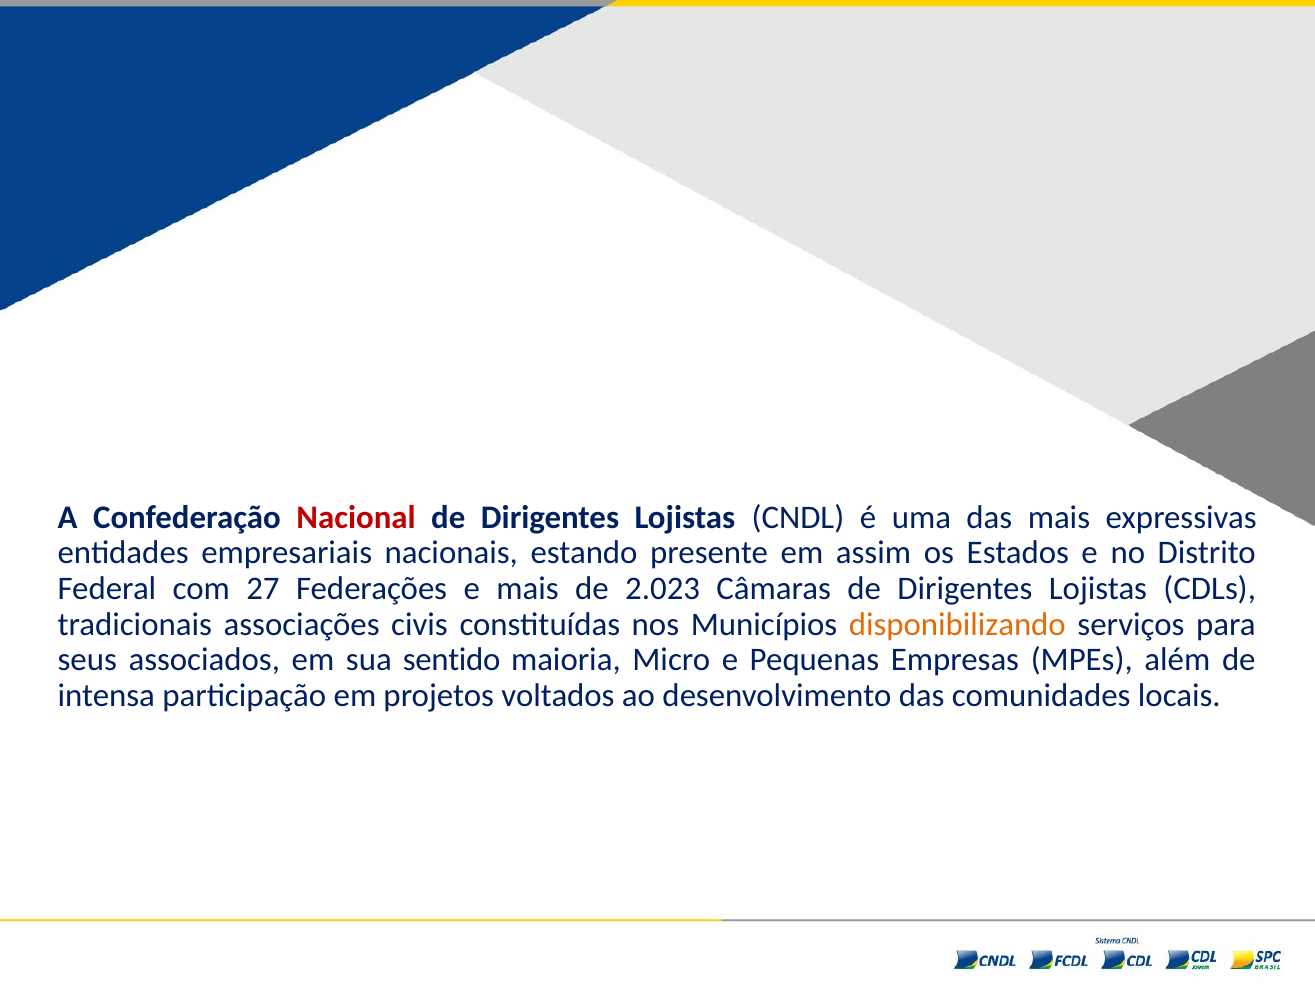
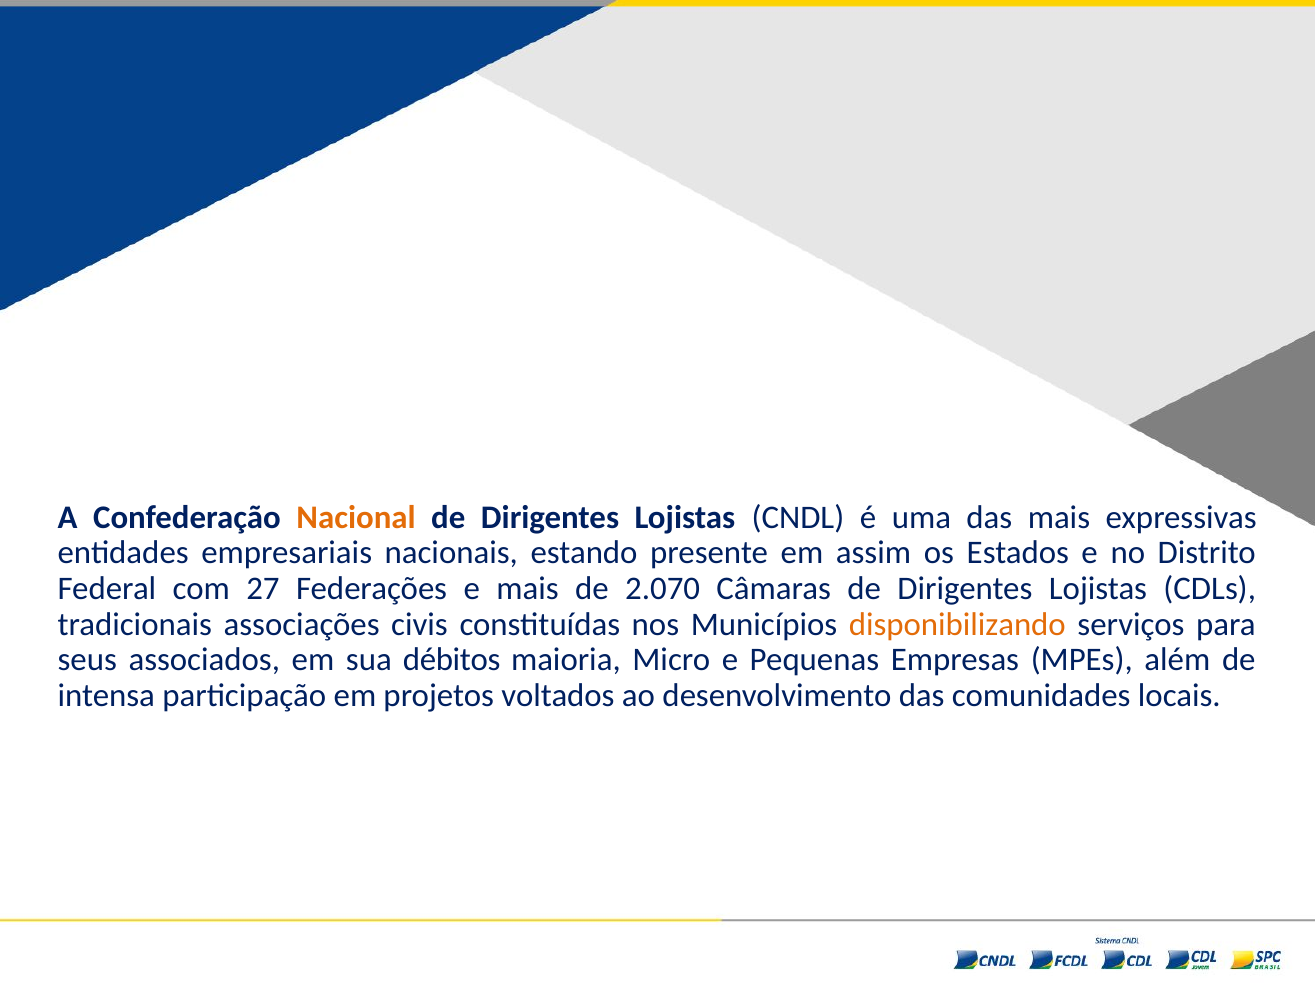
Nacional colour: red -> orange
2.023: 2.023 -> 2.070
sentido: sentido -> débitos
